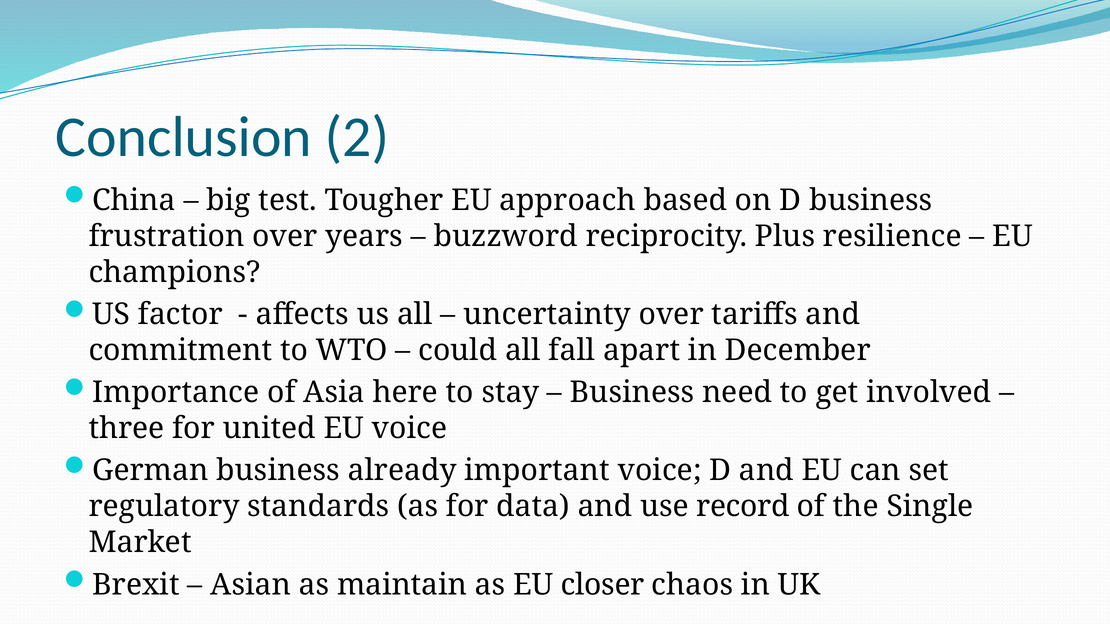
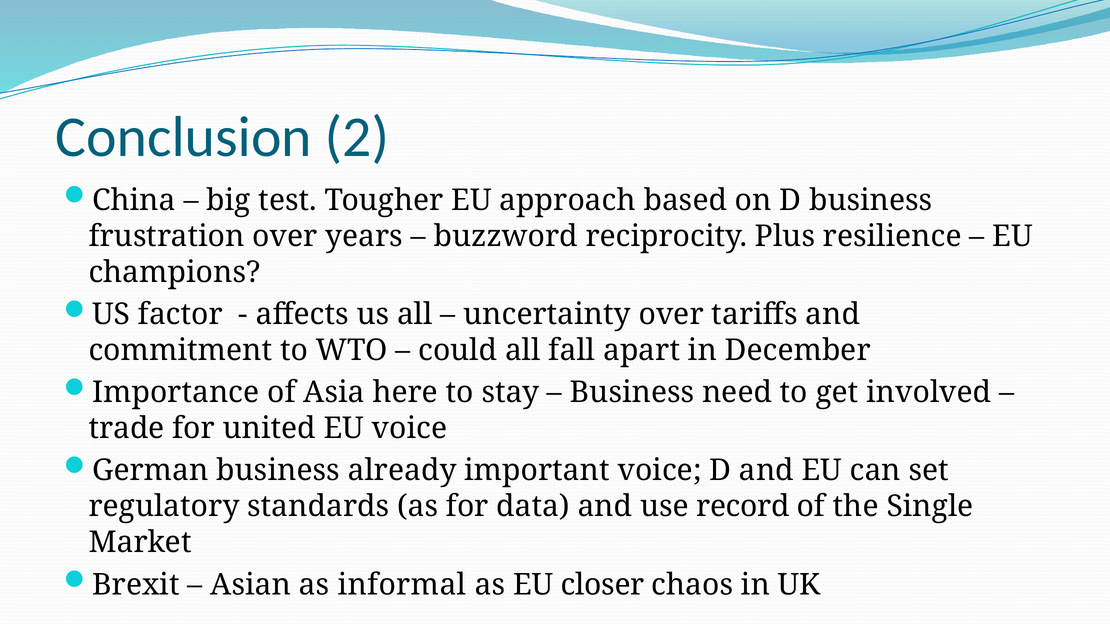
three: three -> trade
maintain: maintain -> informal
